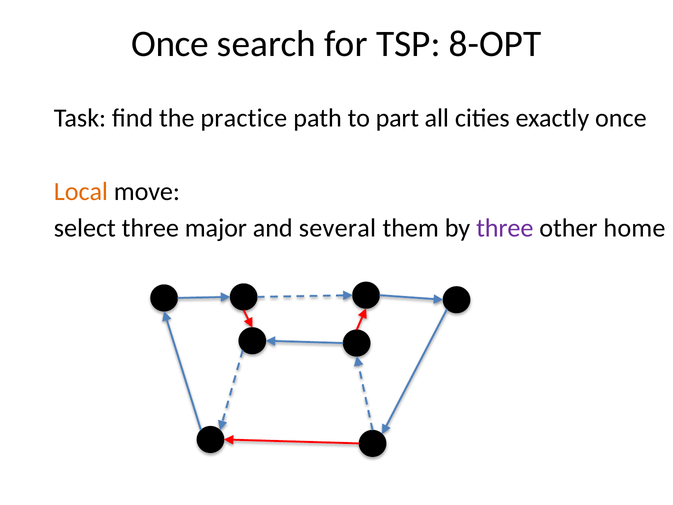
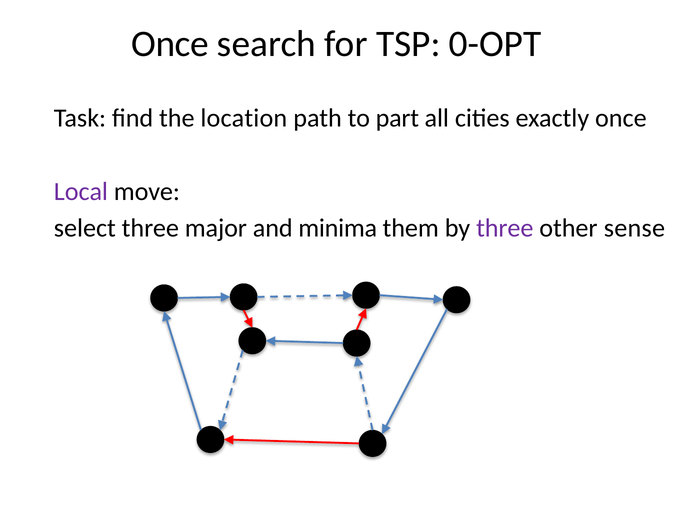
8-OPT: 8-OPT -> 0-OPT
practice: practice -> location
Local colour: orange -> purple
several: several -> minima
home: home -> sense
